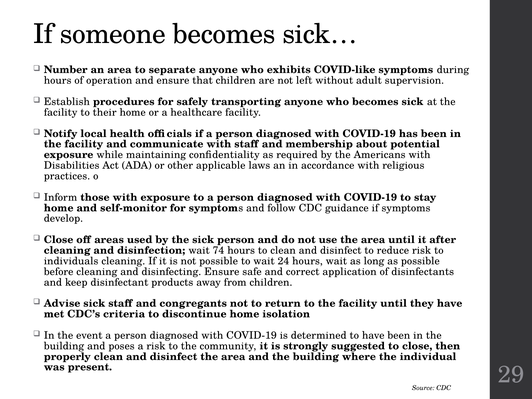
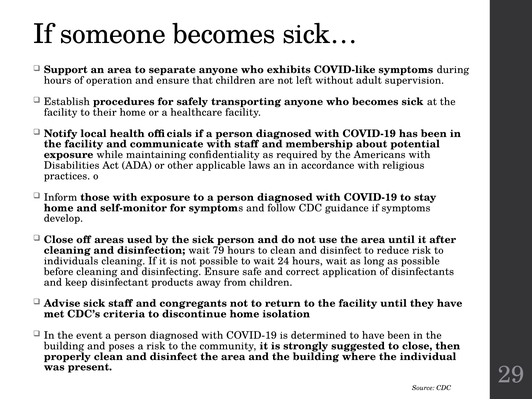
Number: Number -> Support
74: 74 -> 79
